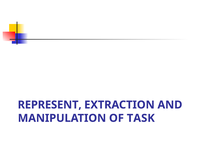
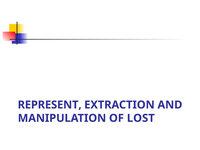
TASK: TASK -> LOST
